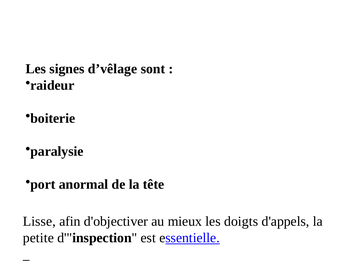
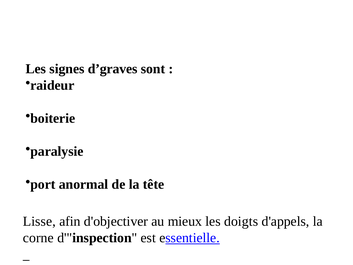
d’vêlage: d’vêlage -> d’graves
petite: petite -> corne
